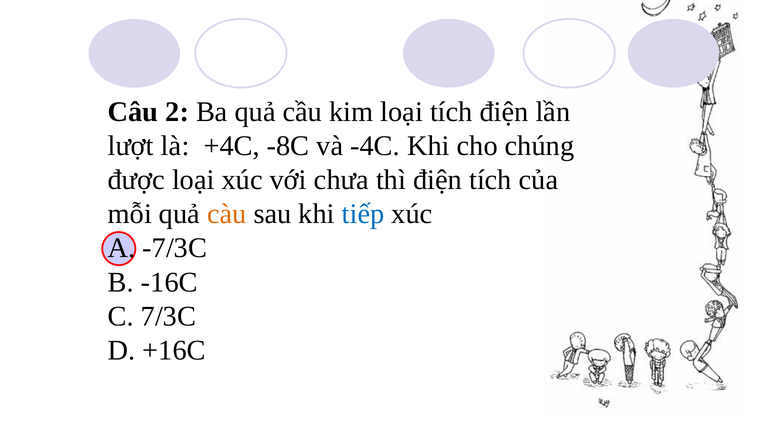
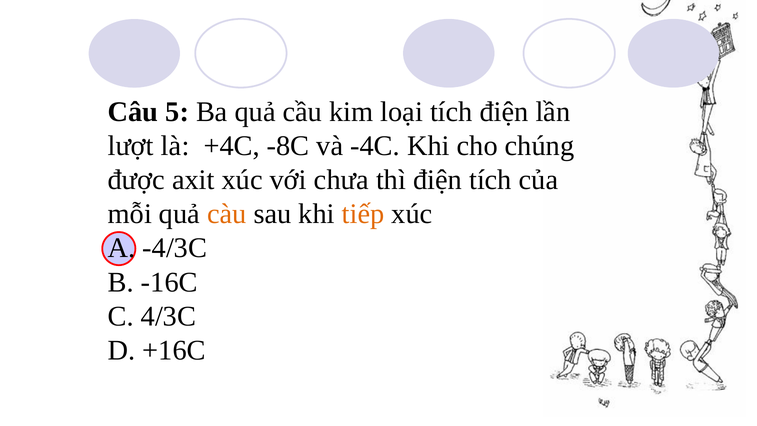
2: 2 -> 5
được loại: loại -> axit
tiếp colour: blue -> orange
-7/3C: -7/3C -> -4/3C
7/3C: 7/3C -> 4/3C
